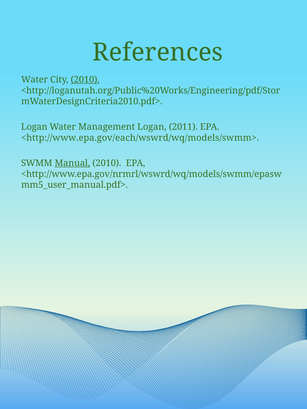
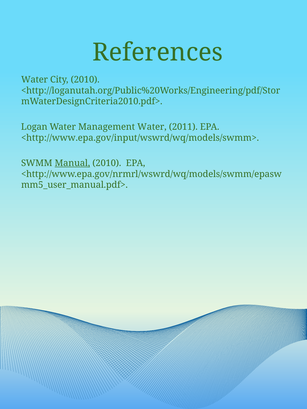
2010 at (85, 80) underline: present -> none
Management Logan: Logan -> Water
<http://www.epa.gov/each/wswrd/wq/models/swmm>: <http://www.epa.gov/each/wswrd/wq/models/swmm> -> <http://www.epa.gov/input/wswrd/wq/models/swmm>
